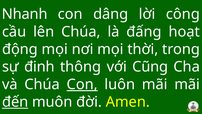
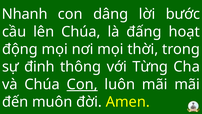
công: công -> bước
Cũng: Cũng -> Từng
đến underline: present -> none
